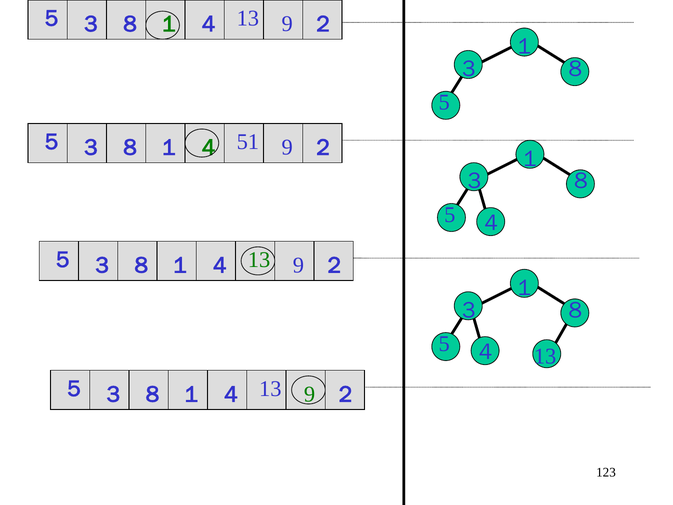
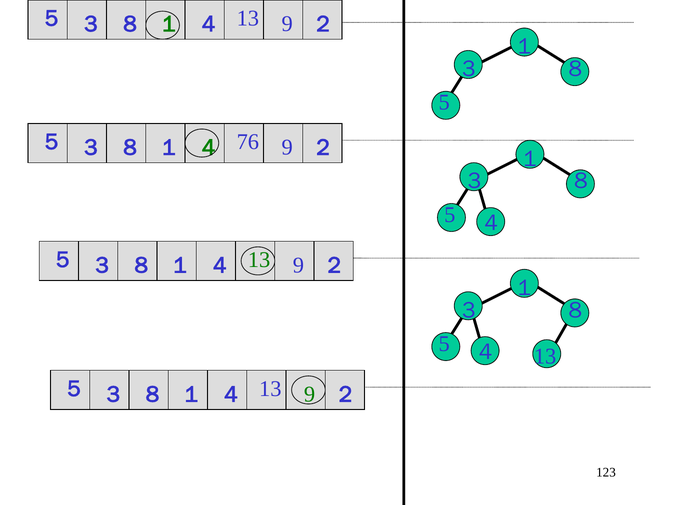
51: 51 -> 76
